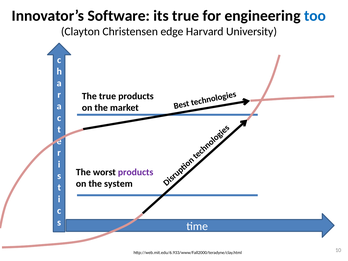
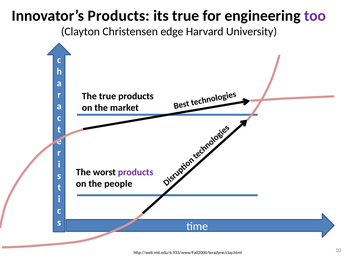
Innovator’s Software: Software -> Products
too colour: blue -> purple
system: system -> people
